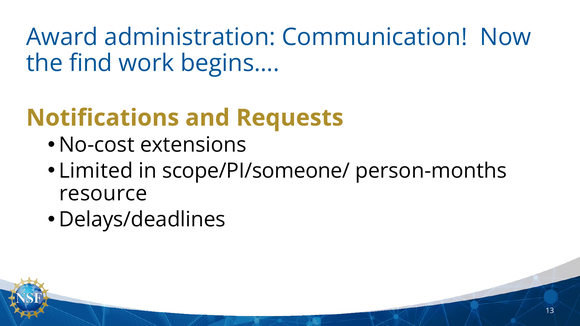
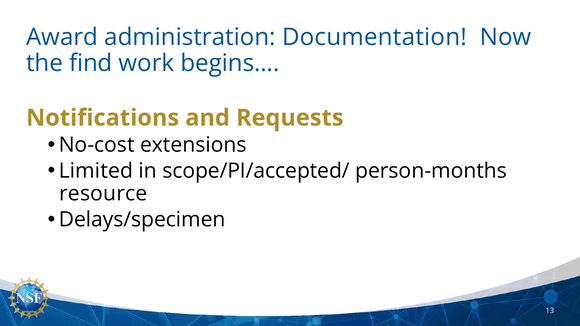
Communication: Communication -> Documentation
scope/PI/someone/: scope/PI/someone/ -> scope/PI/accepted/
Delays/deadlines: Delays/deadlines -> Delays/specimen
